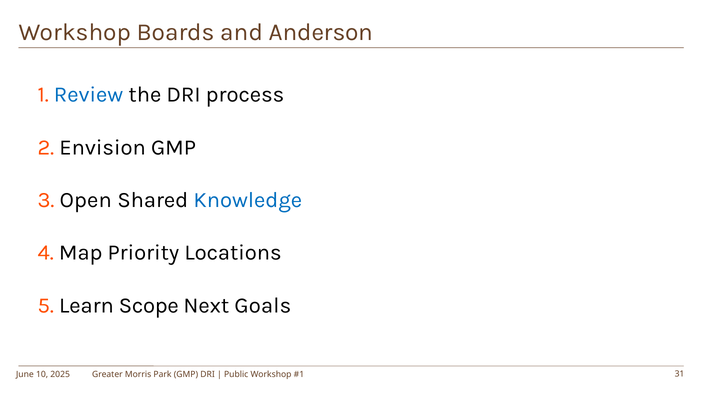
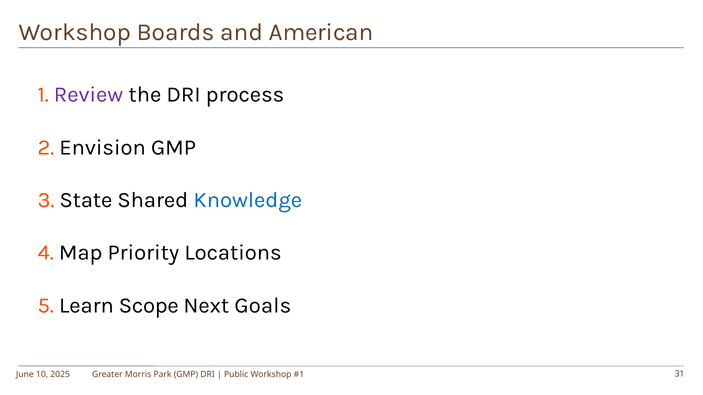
Anderson: Anderson -> American
Review colour: blue -> purple
Open: Open -> State
